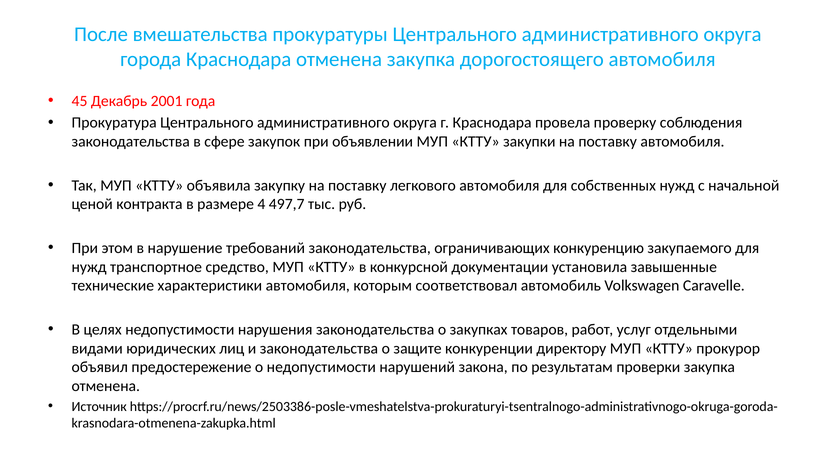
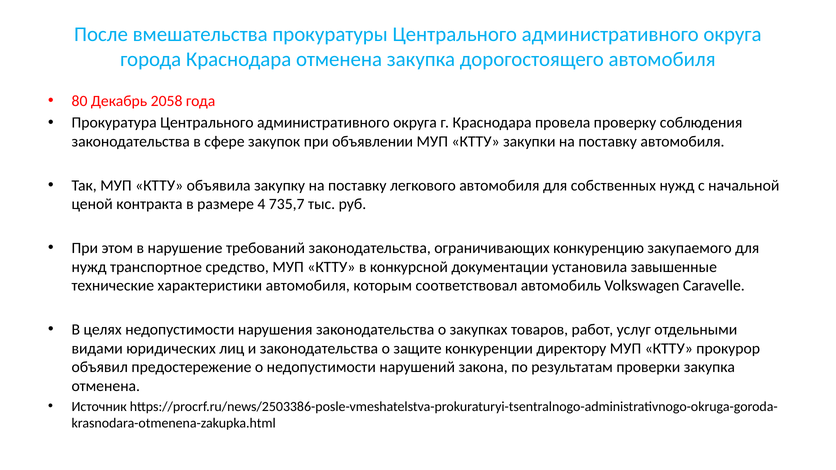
45: 45 -> 80
2001: 2001 -> 2058
497,7: 497,7 -> 735,7
